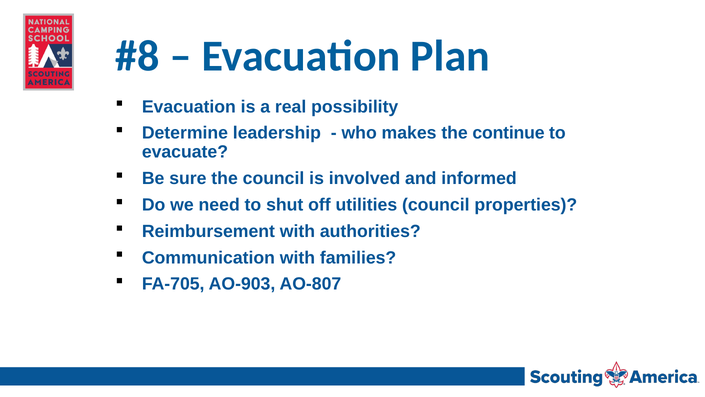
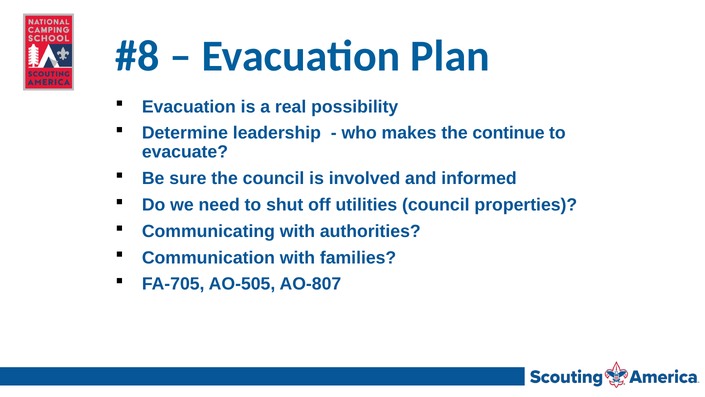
Reimbursement: Reimbursement -> Communicating
AO-903: AO-903 -> AO-505
